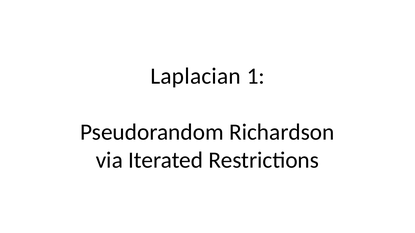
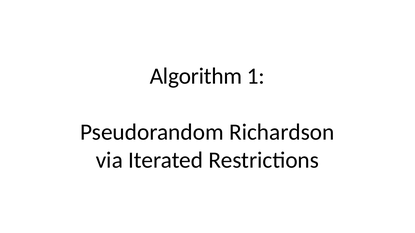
Laplacian: Laplacian -> Algorithm
